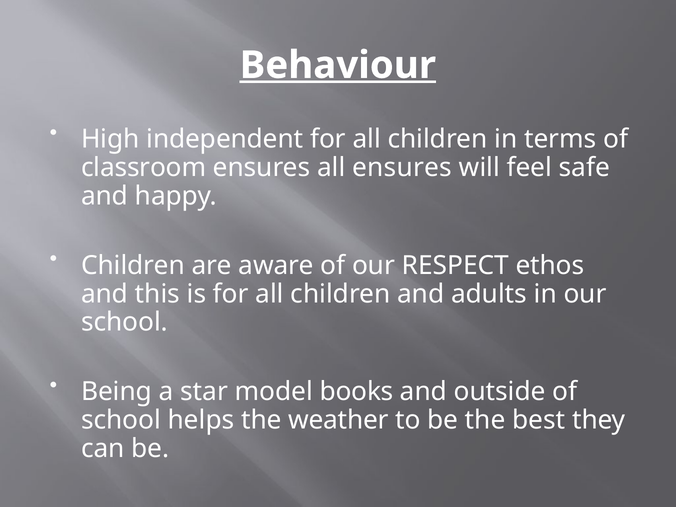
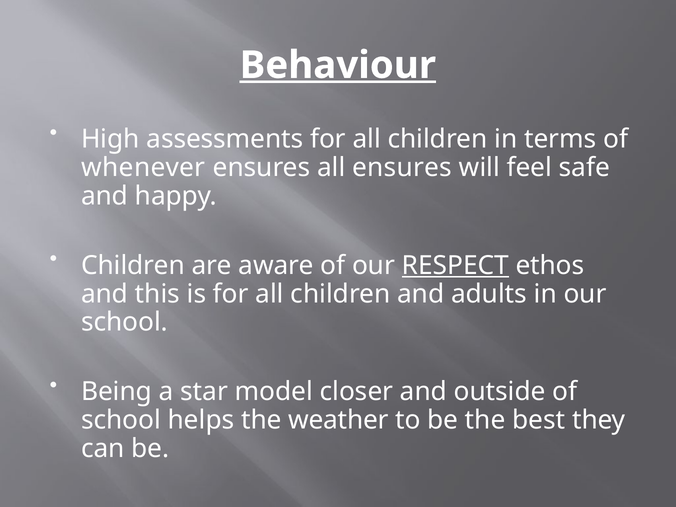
independent: independent -> assessments
classroom: classroom -> whenever
RESPECT underline: none -> present
books: books -> closer
